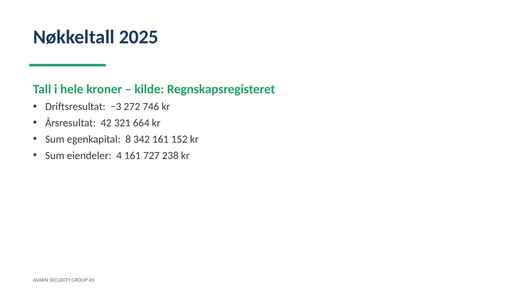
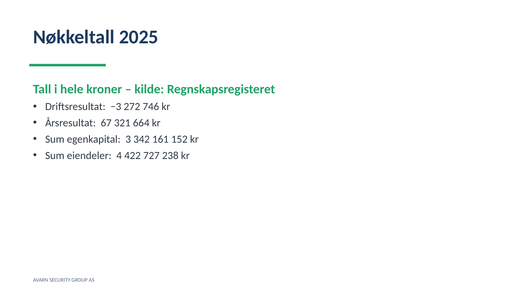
42: 42 -> 67
8: 8 -> 3
4 161: 161 -> 422
